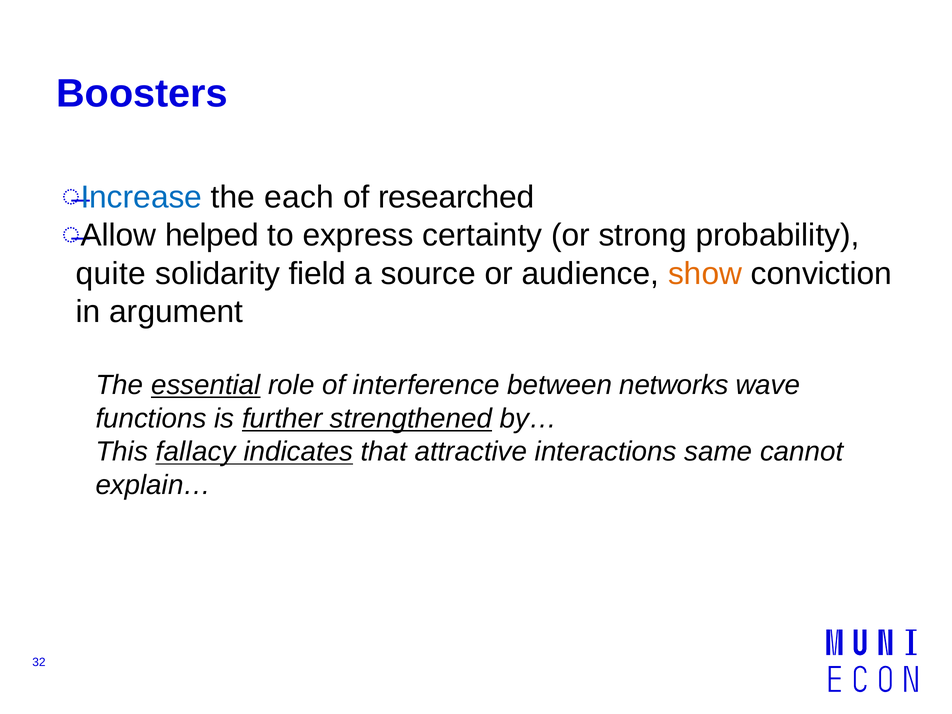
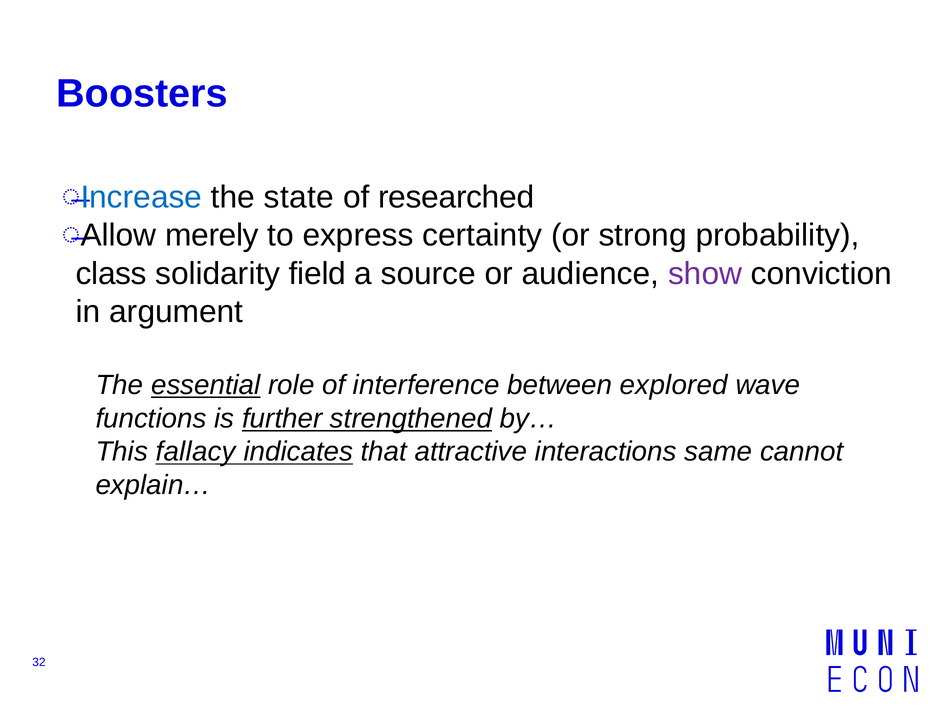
each: each -> state
helped: helped -> merely
quite: quite -> class
show colour: orange -> purple
networks: networks -> explored
